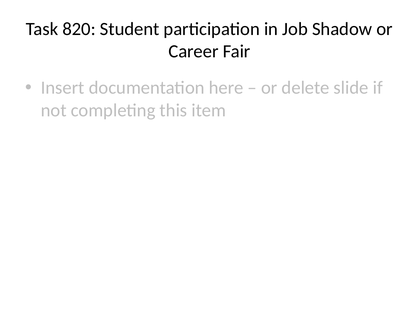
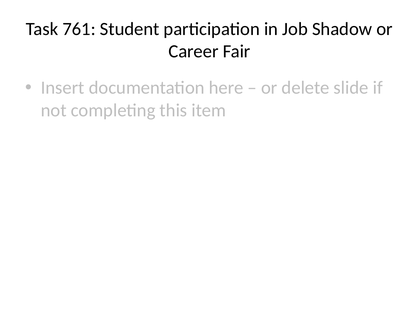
820: 820 -> 761
